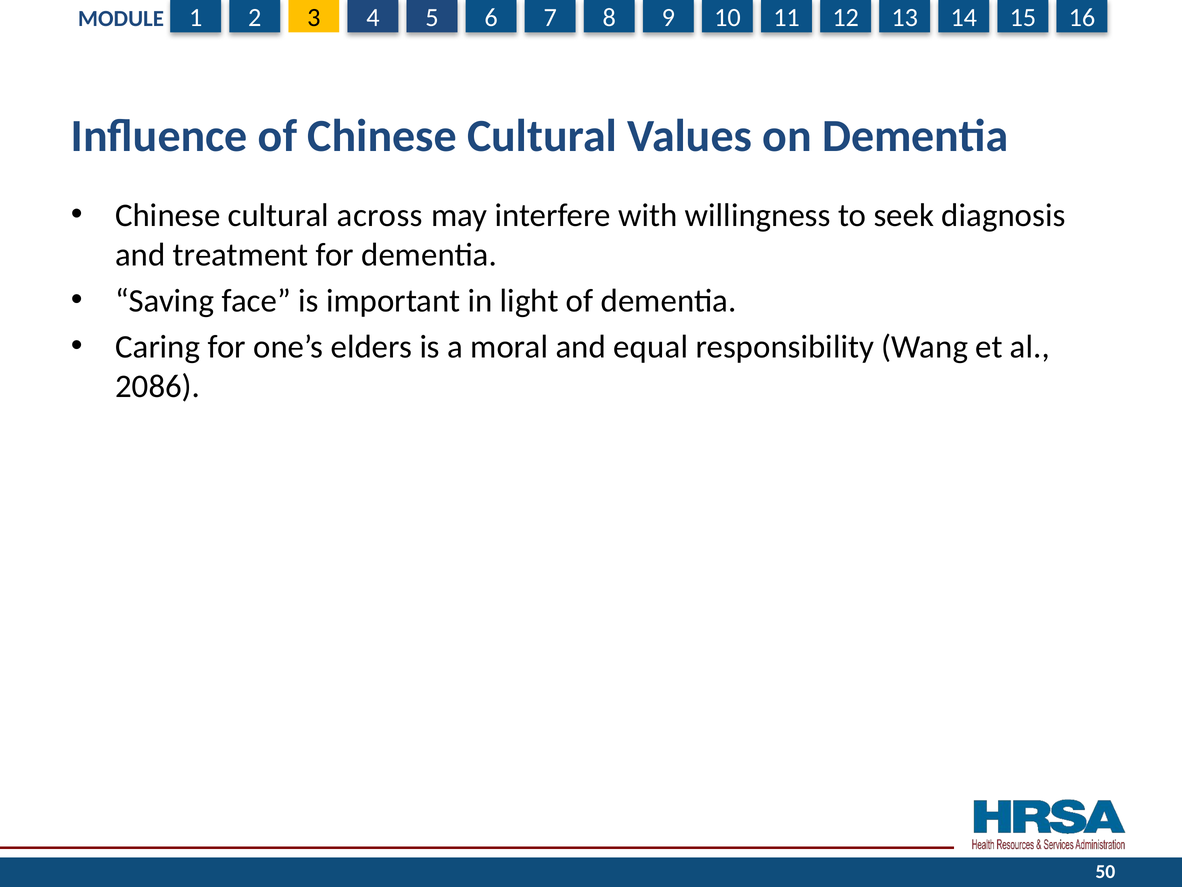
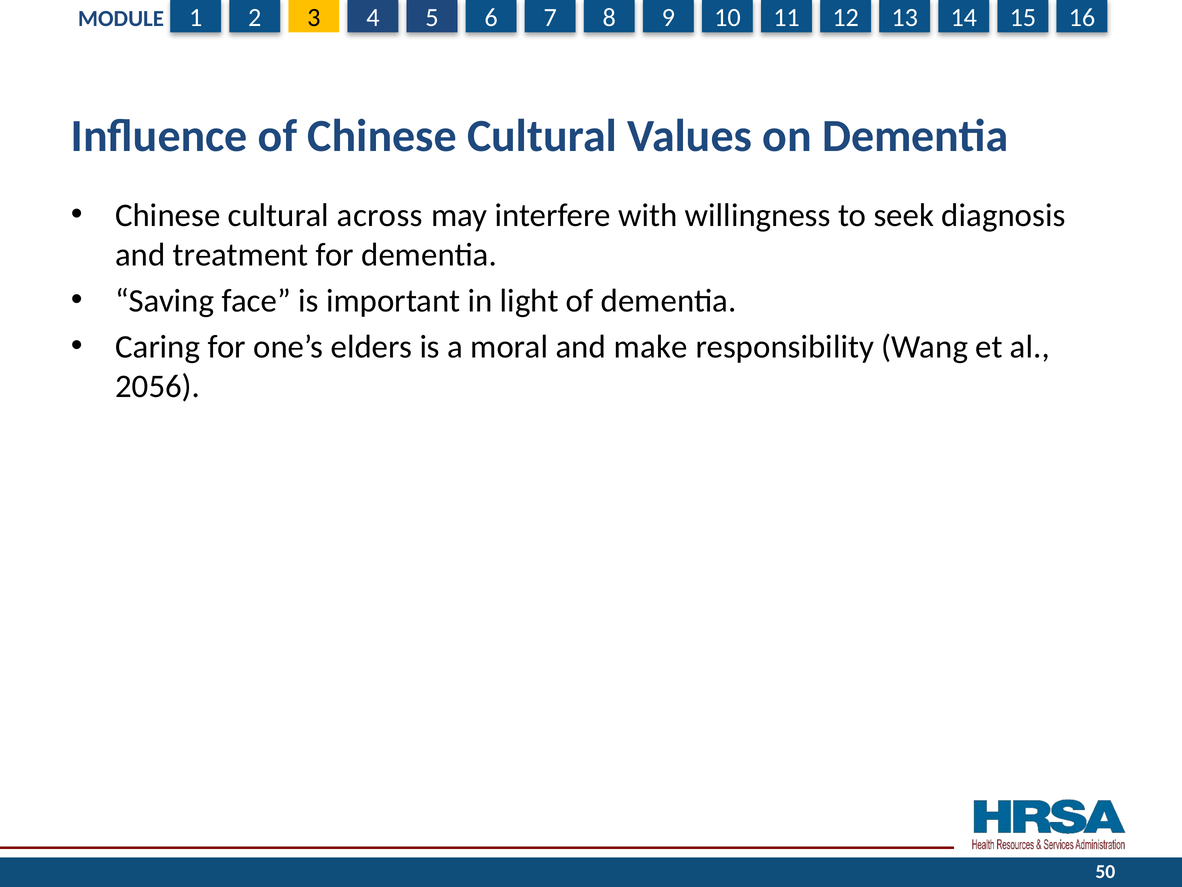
equal: equal -> make
2086: 2086 -> 2056
